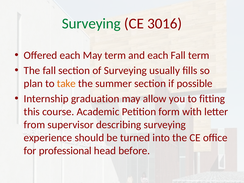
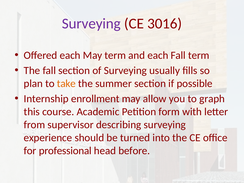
Surveying at (91, 24) colour: green -> purple
graduation: graduation -> enrollment
fitting: fitting -> graph
